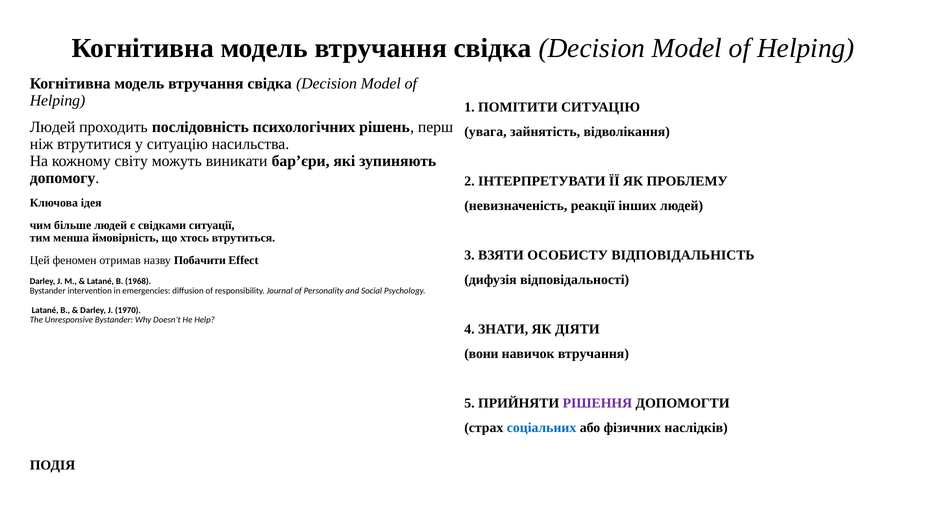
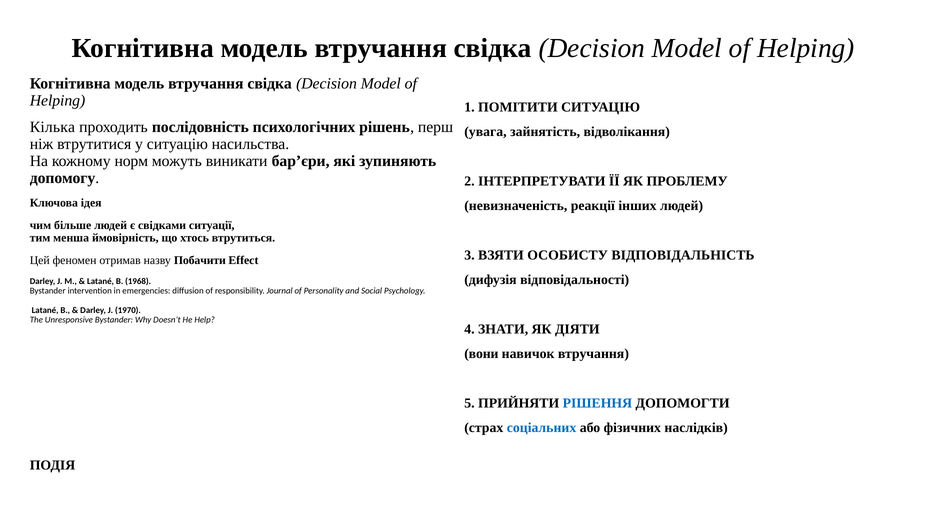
Людей at (53, 127): Людей -> Кілька
світу: світу -> норм
РІШЕННЯ colour: purple -> blue
